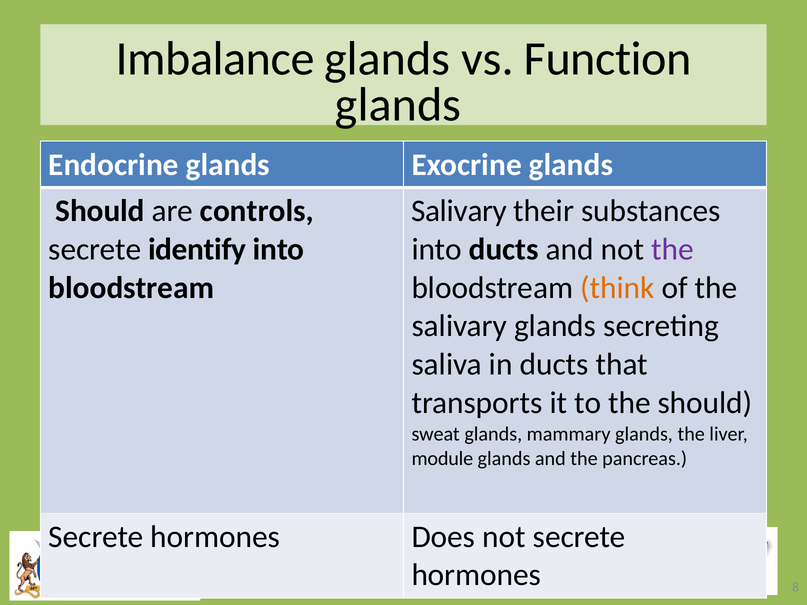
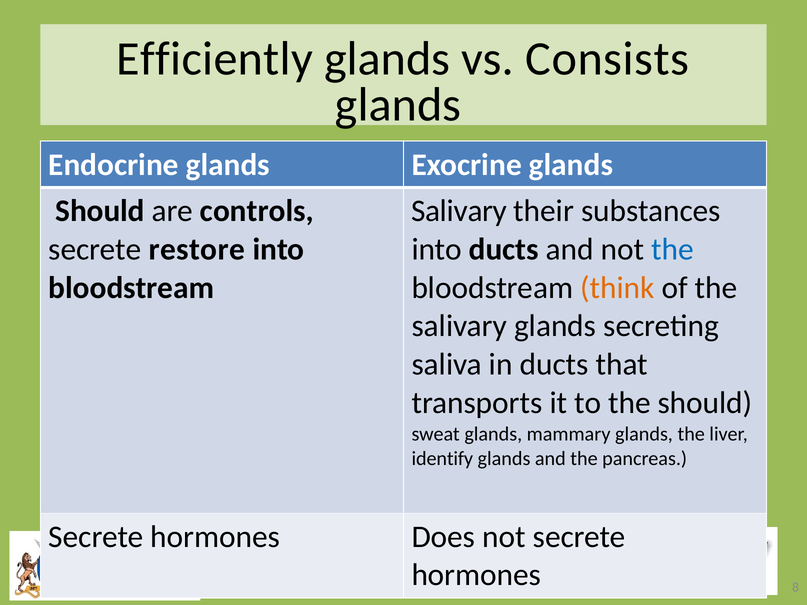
Imbalance: Imbalance -> Efficiently
Function: Function -> Consists
identify: identify -> restore
the at (673, 250) colour: purple -> blue
module: module -> identify
